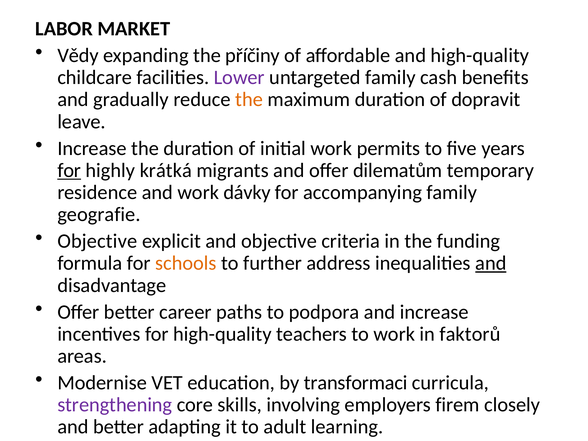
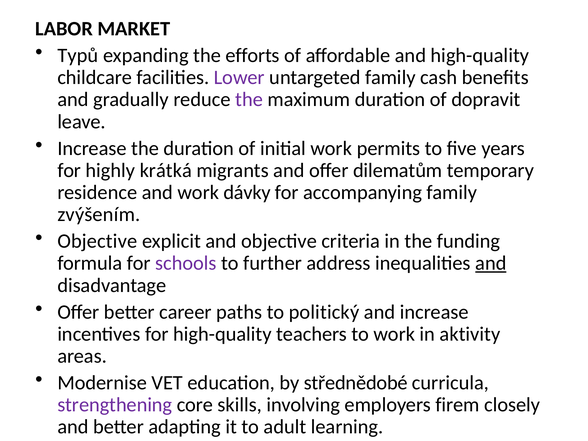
Vědy: Vědy -> Typů
příčiny: příčiny -> efforts
the at (249, 100) colour: orange -> purple
for at (69, 170) underline: present -> none
geografie: geografie -> zvýšením
schools colour: orange -> purple
podpora: podpora -> politický
faktorů: faktorů -> aktivity
transformaci: transformaci -> střednědobé
